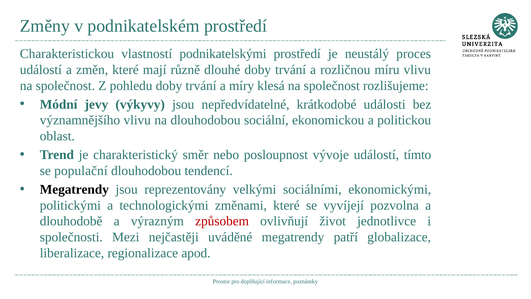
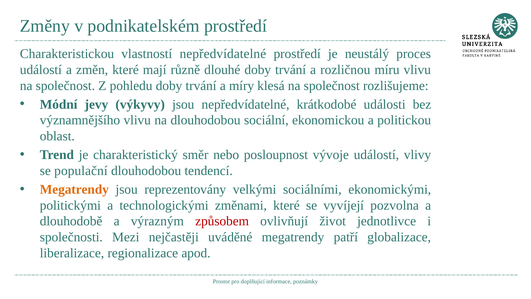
vlastností podnikatelskými: podnikatelskými -> nepředvídatelné
tímto: tímto -> vlivy
Megatrendy at (74, 189) colour: black -> orange
